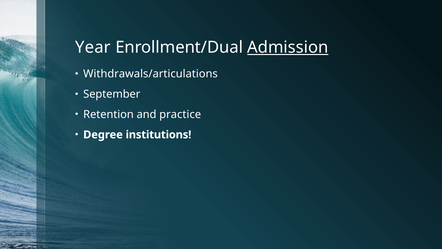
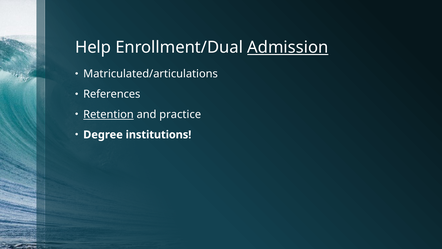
Year: Year -> Help
Withdrawals/articulations: Withdrawals/articulations -> Matriculated/articulations
September: September -> References
Retention underline: none -> present
